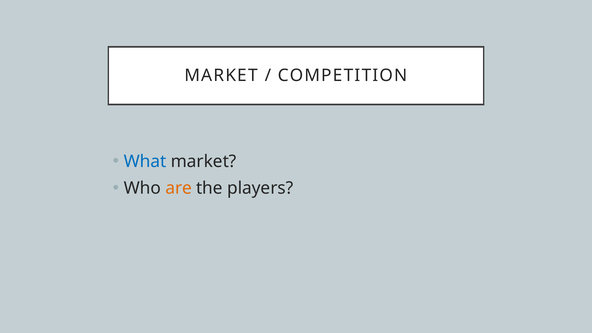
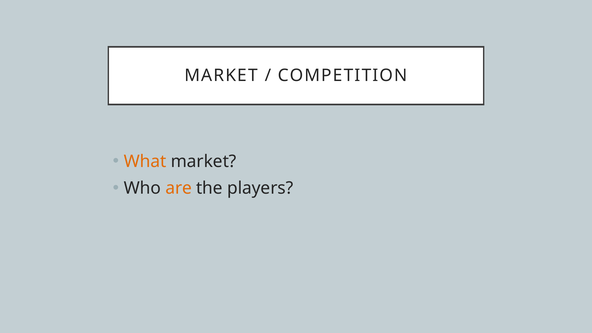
What colour: blue -> orange
